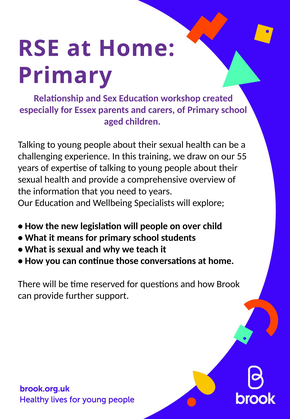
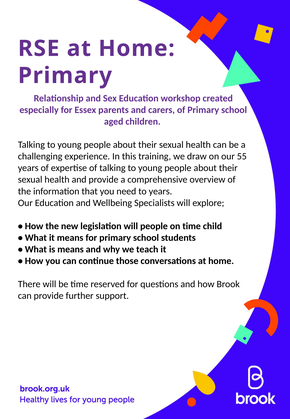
on over: over -> time
is sexual: sexual -> means
